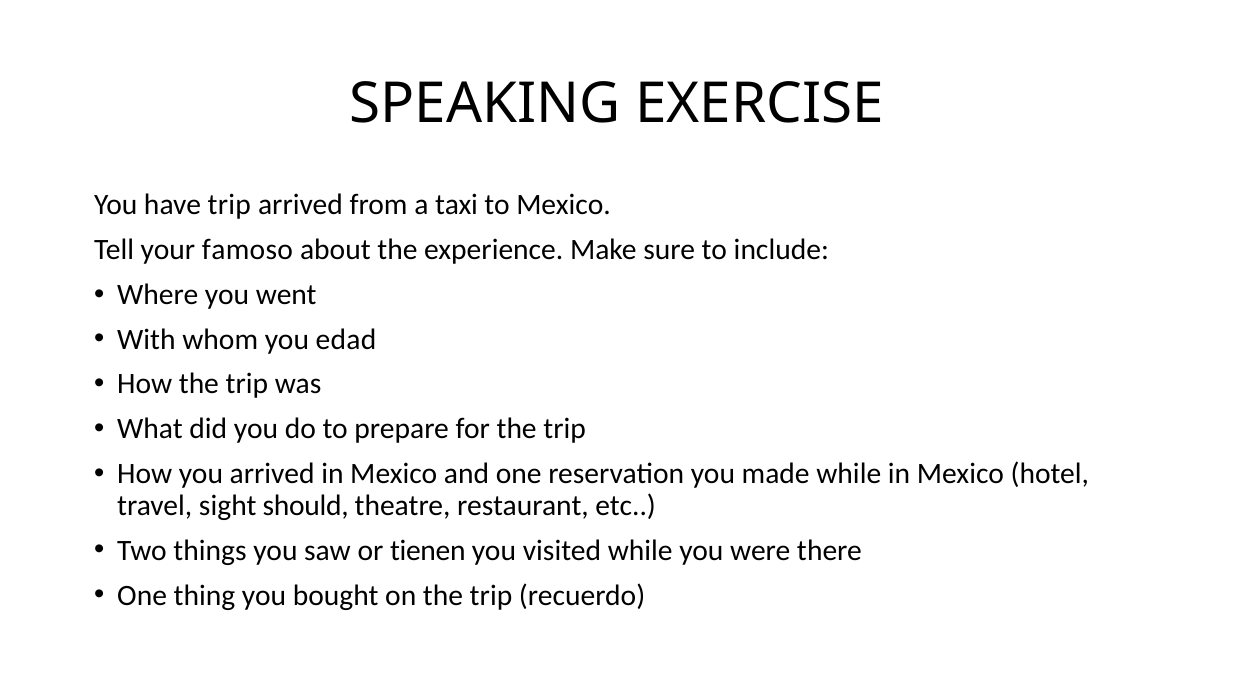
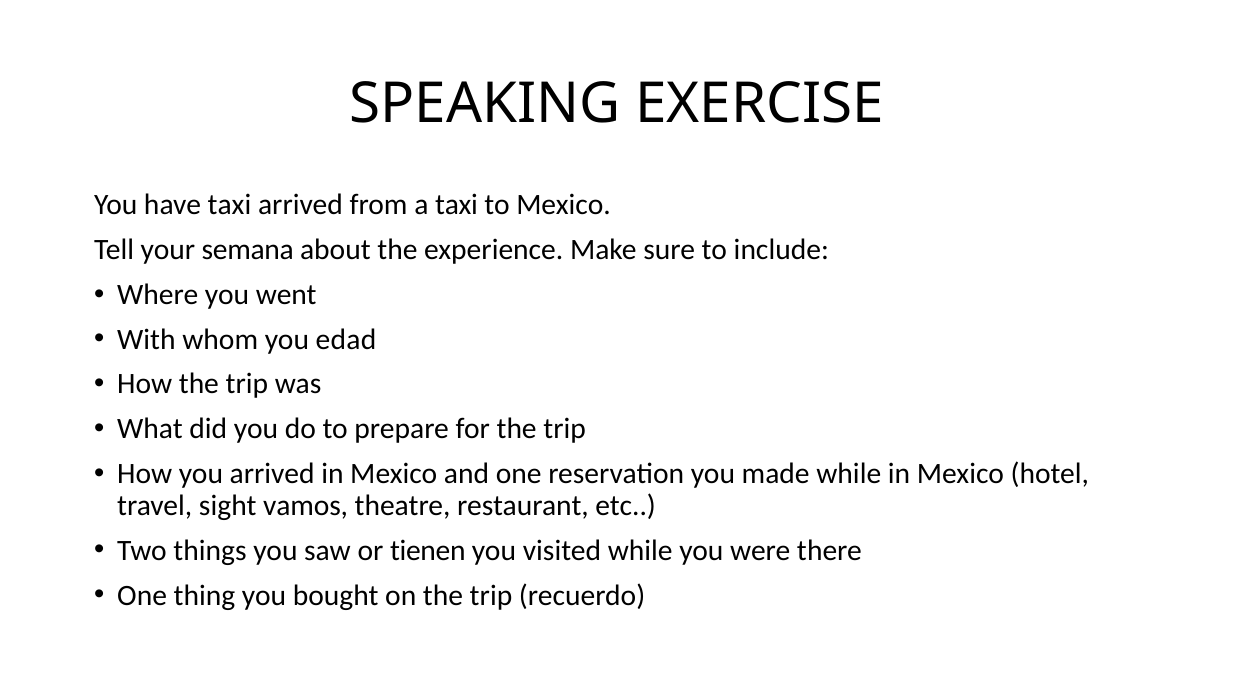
have trip: trip -> taxi
famoso: famoso -> semana
should: should -> vamos
